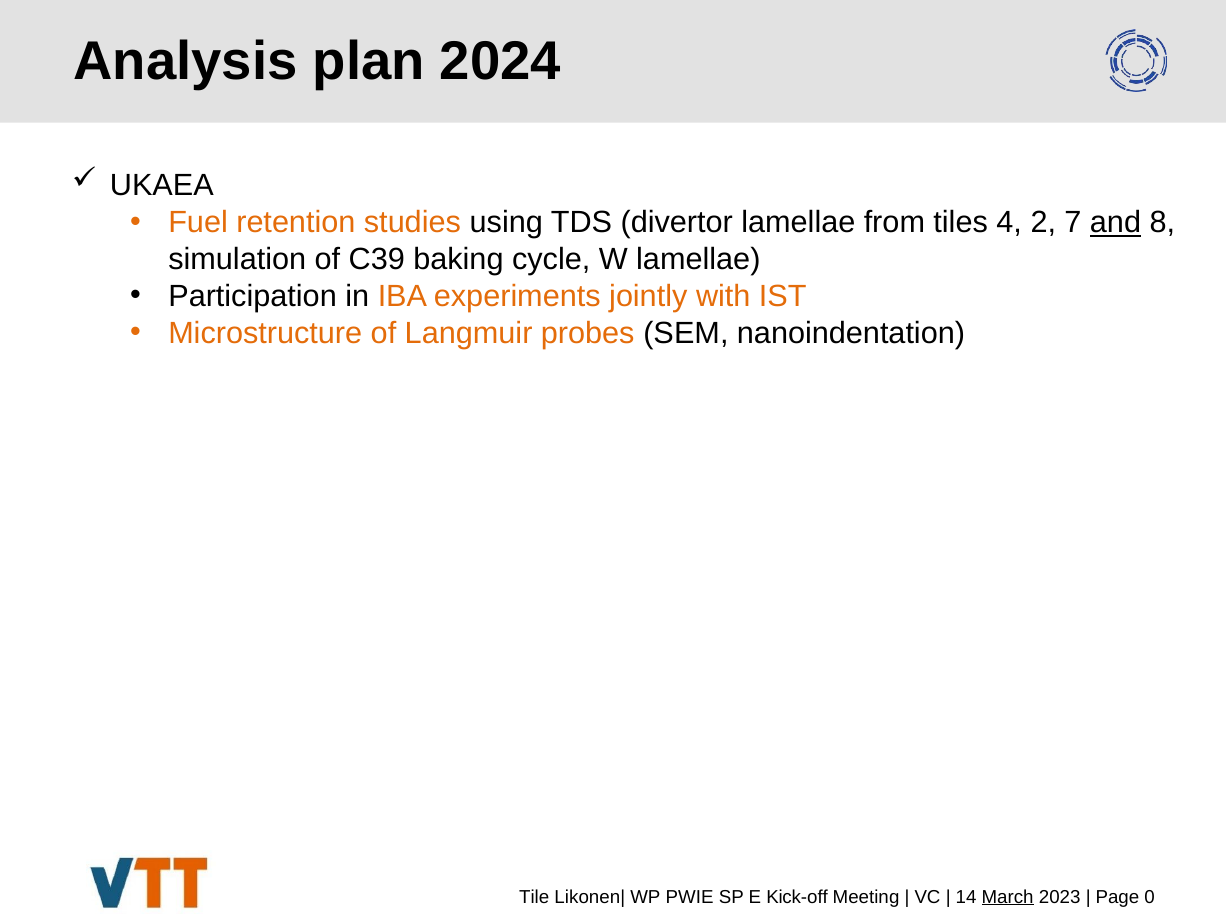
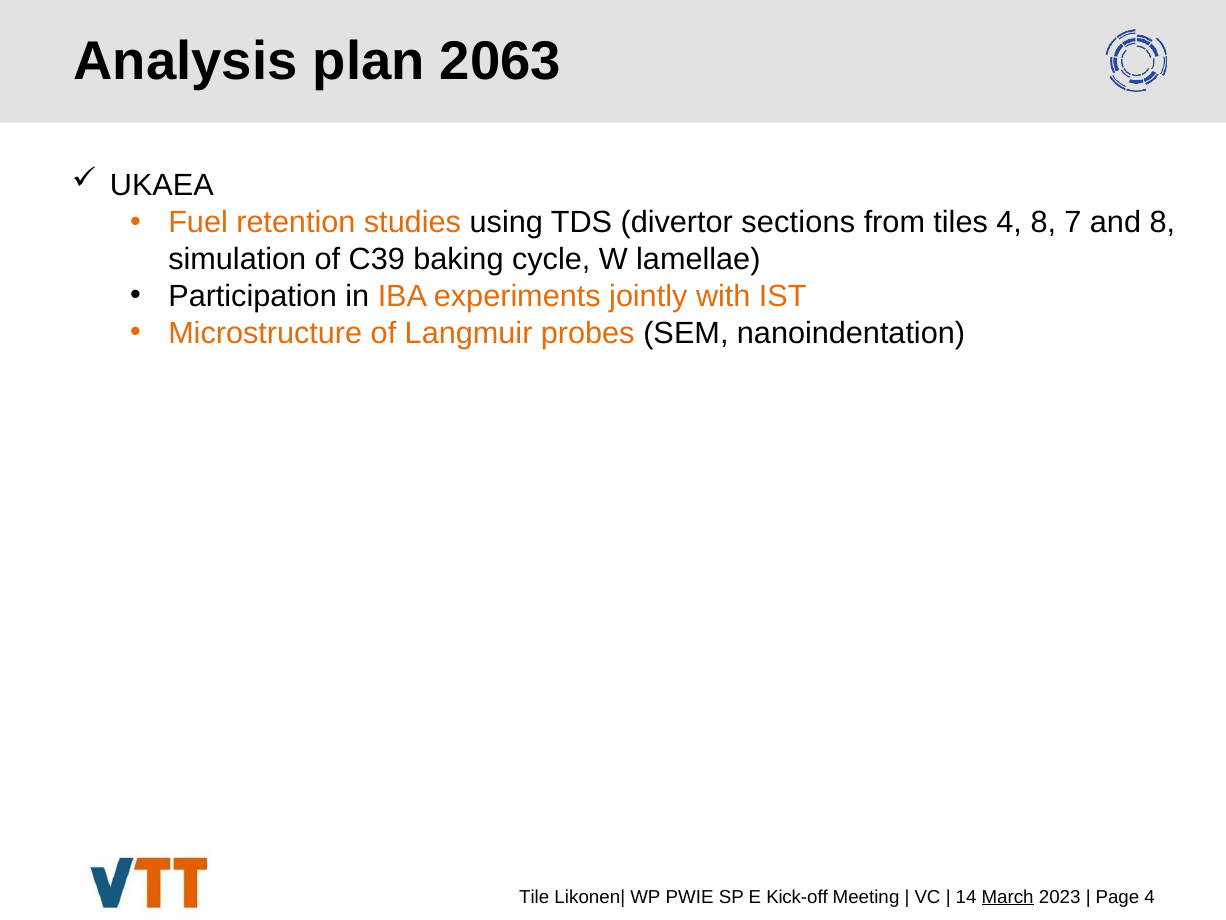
2024: 2024 -> 2063
divertor lamellae: lamellae -> sections
4 2: 2 -> 8
and underline: present -> none
Page 0: 0 -> 4
